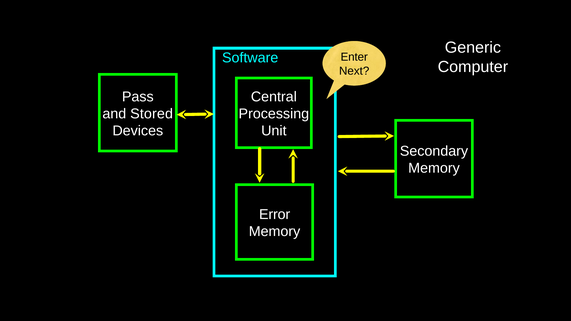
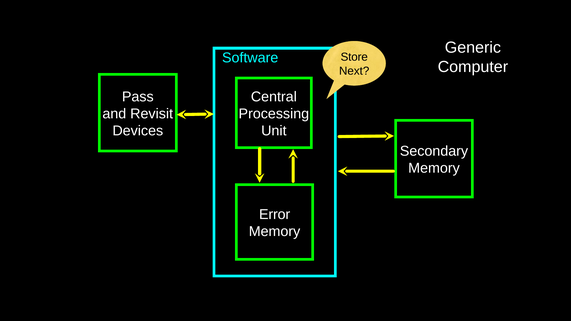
Enter: Enter -> Store
Stored: Stored -> Revisit
